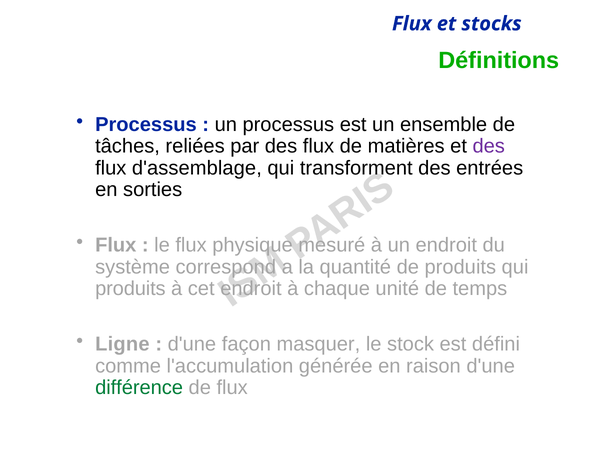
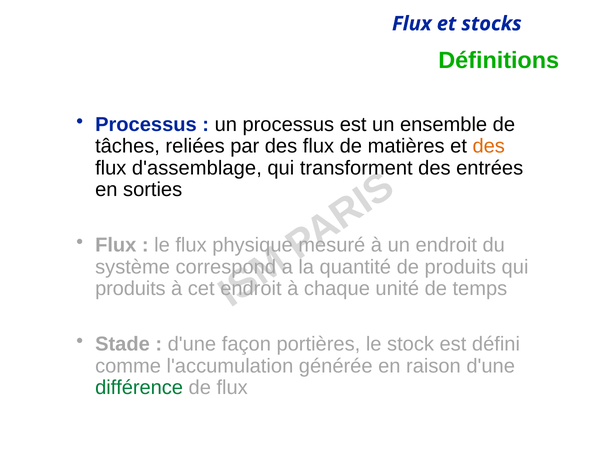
des at (489, 146) colour: purple -> orange
Ligne: Ligne -> Stade
masquer: masquer -> portières
